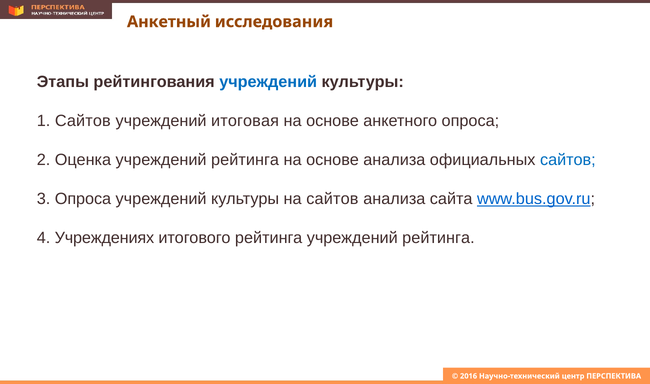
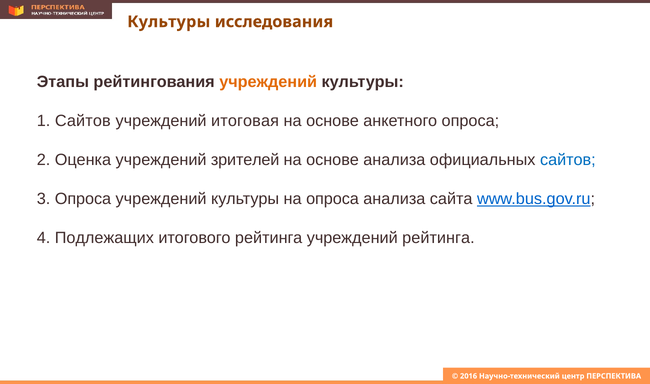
Анкетный at (169, 22): Анкетный -> Культуры
учреждений at (268, 82) colour: blue -> orange
Оценка учреждений рейтинга: рейтинга -> зрителей
на сайтов: сайтов -> опроса
Учреждениях: Учреждениях -> Подлежащих
